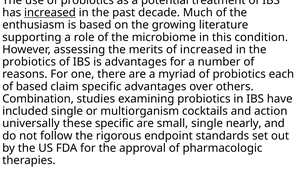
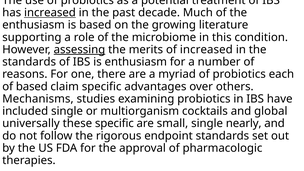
assessing underline: none -> present
probiotics at (29, 62): probiotics -> standards
is advantages: advantages -> enthusiasm
Combination: Combination -> Mechanisms
action: action -> global
